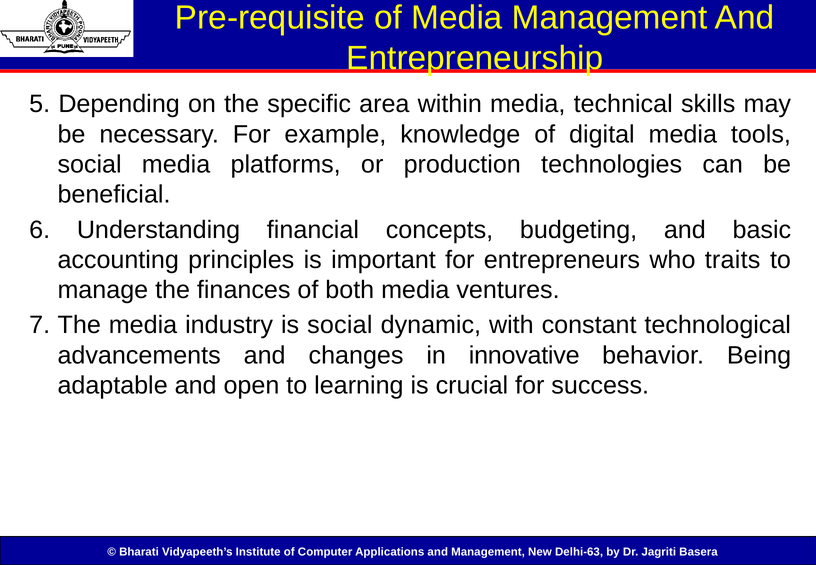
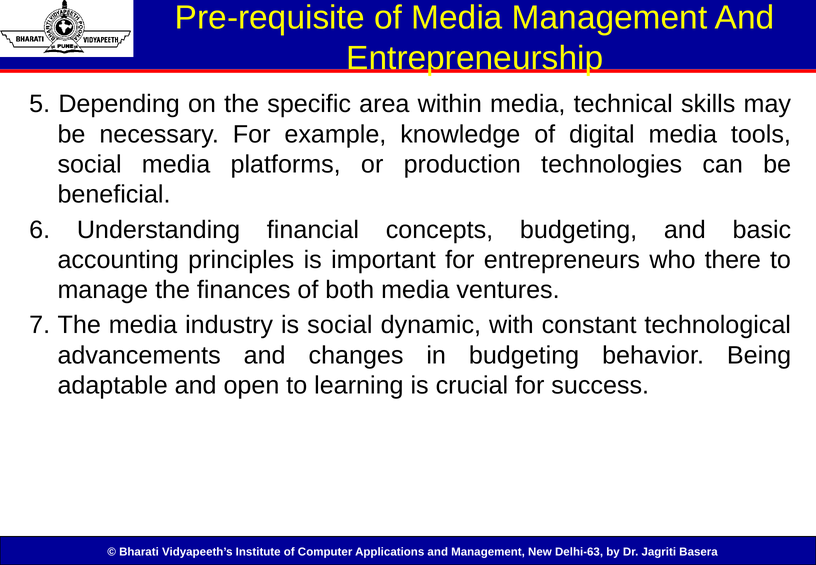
traits: traits -> there
in innovative: innovative -> budgeting
